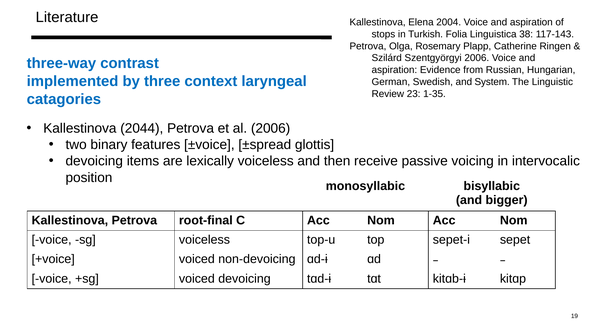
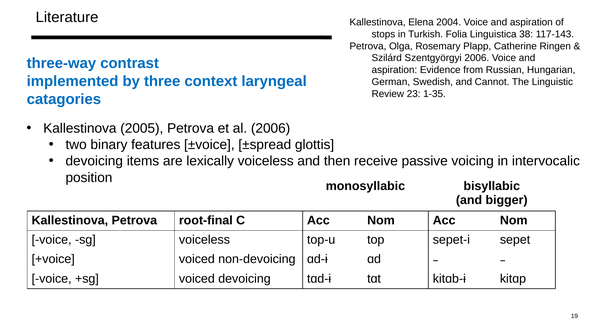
System: System -> Cannot
2044: 2044 -> 2005
